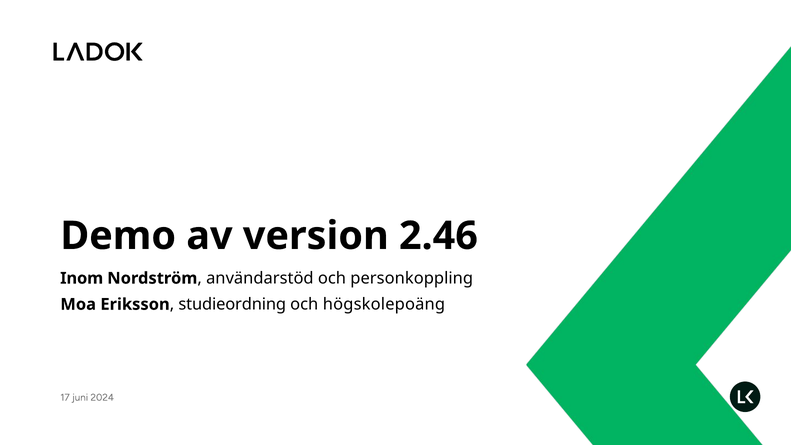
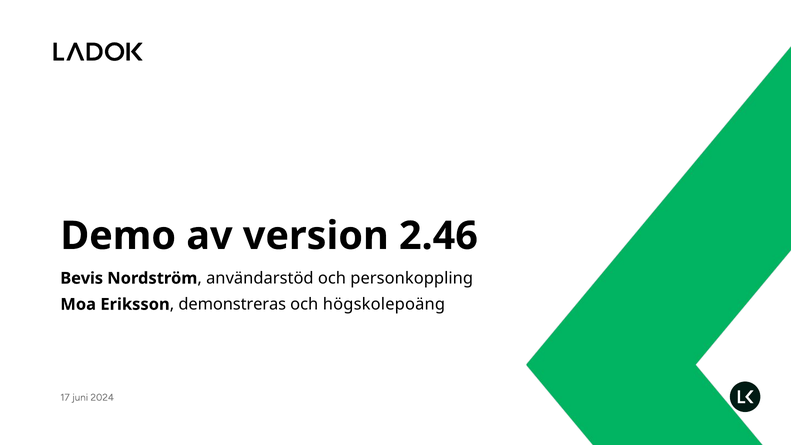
Inom: Inom -> Bevis
studieordning: studieordning -> demonstreras
